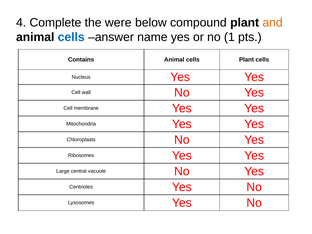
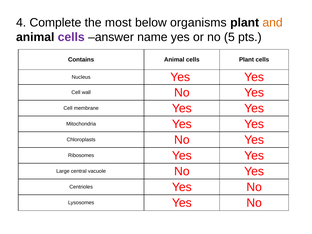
were: were -> most
compound: compound -> organisms
cells at (71, 37) colour: blue -> purple
1: 1 -> 5
